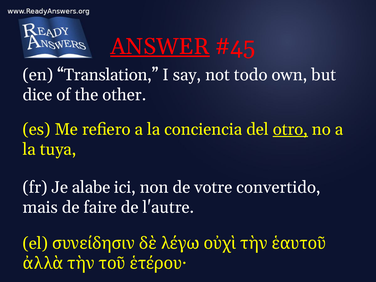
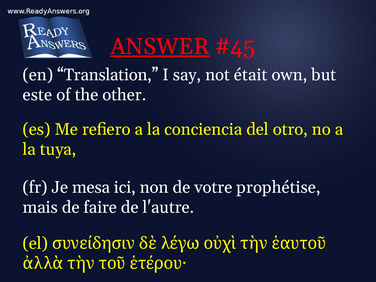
todo: todo -> était
dice: dice -> este
otro underline: present -> none
alabe: alabe -> mesa
convertido: convertido -> prophétise
